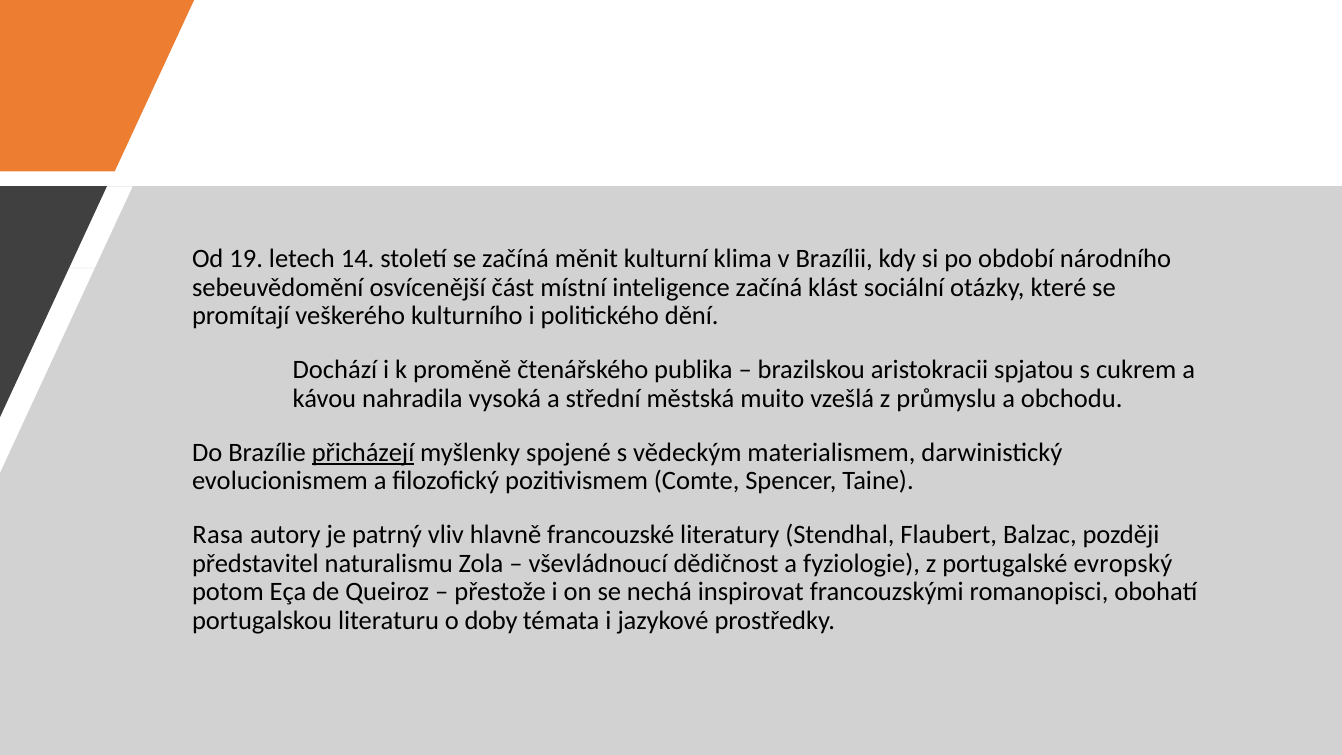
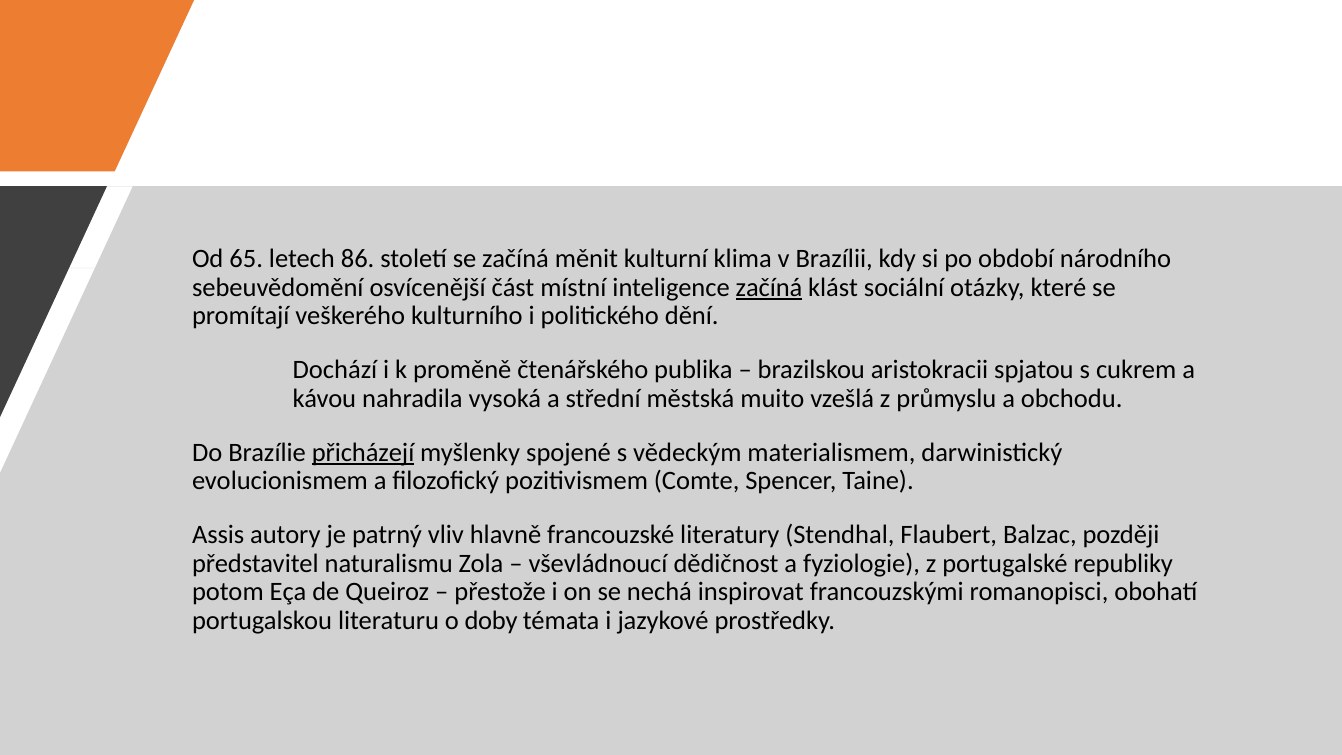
19: 19 -> 65
14: 14 -> 86
začíná at (769, 287) underline: none -> present
Rasa: Rasa -> Assis
evropský: evropský -> republiky
